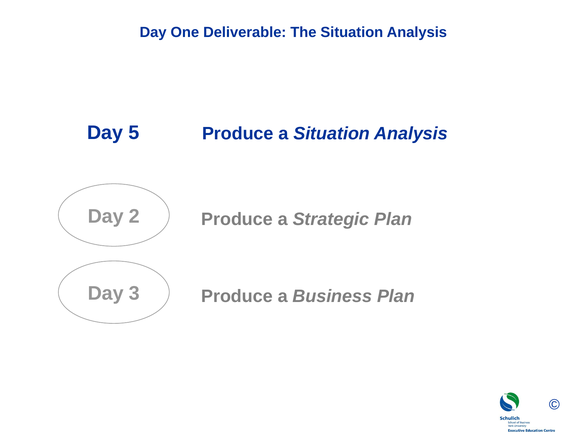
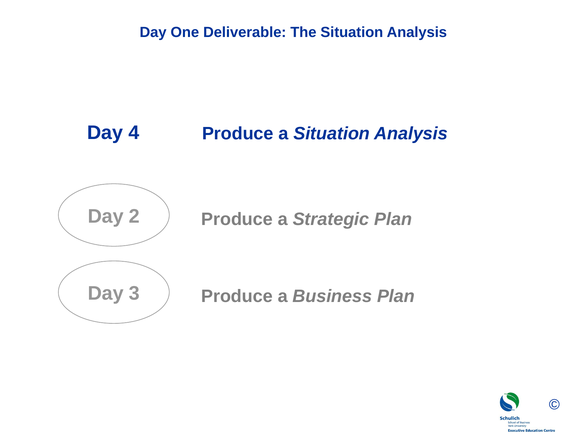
5: 5 -> 4
